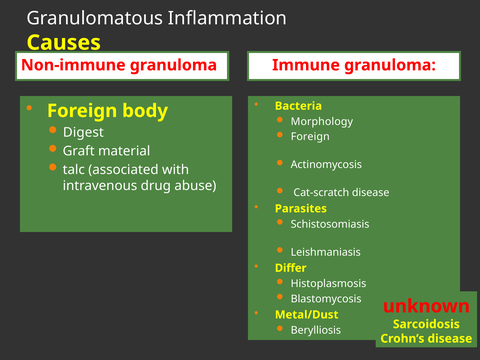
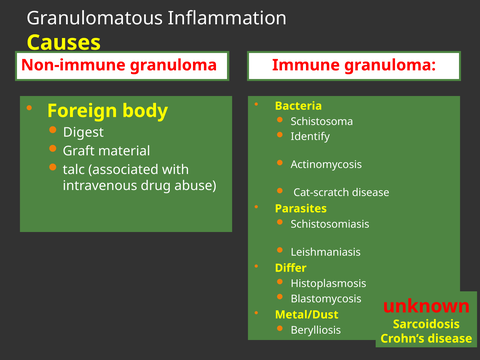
Morphology: Morphology -> Schistosoma
Foreign at (310, 137): Foreign -> Identify
